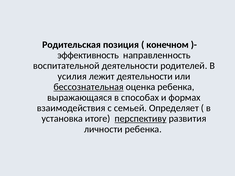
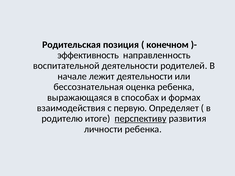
усилия: усилия -> начале
бессознательная underline: present -> none
семьей: семьей -> первую
установка: установка -> родителю
